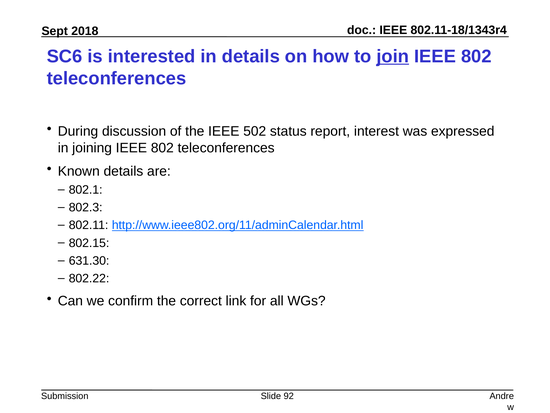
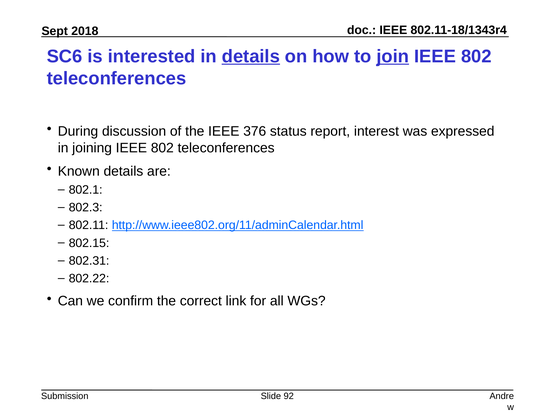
details at (251, 56) underline: none -> present
502: 502 -> 376
631.30: 631.30 -> 802.31
